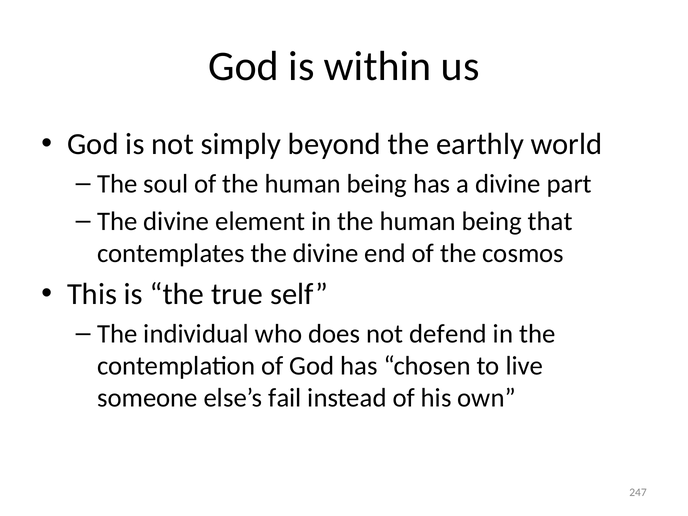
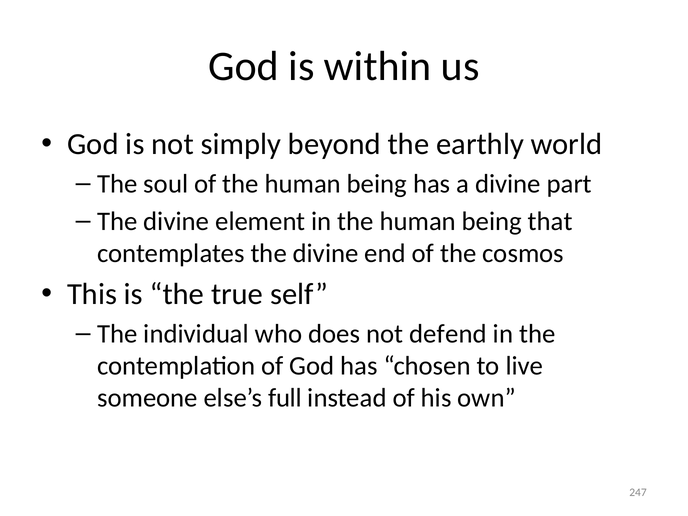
fail: fail -> full
